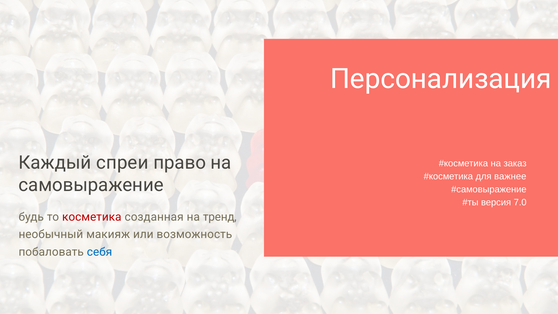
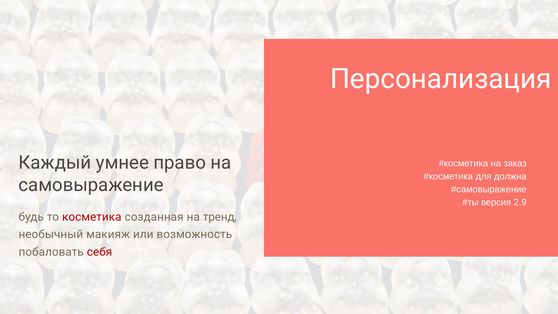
спреи: спреи -> умнее
важнее: важнее -> должна
7.0: 7.0 -> 2.9
себя colour: blue -> red
